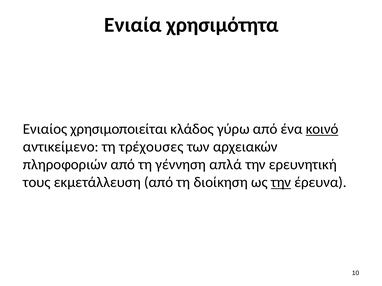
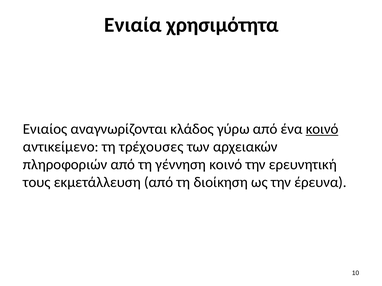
χρησιμοποιείται: χρησιμοποιείται -> αναγνωρίζονται
γέννηση απλά: απλά -> κοινό
την at (281, 183) underline: present -> none
